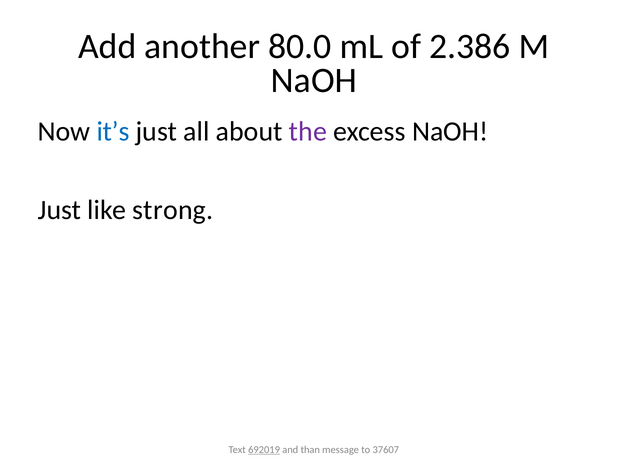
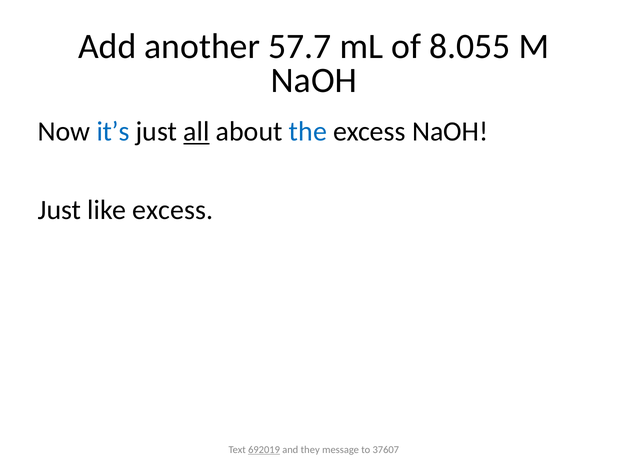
80.0: 80.0 -> 57.7
2.386: 2.386 -> 8.055
all underline: none -> present
the colour: purple -> blue
like strong: strong -> excess
than: than -> they
